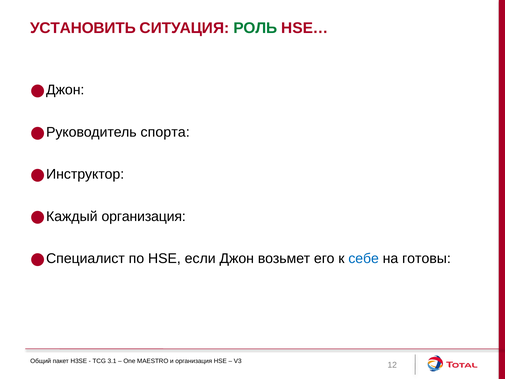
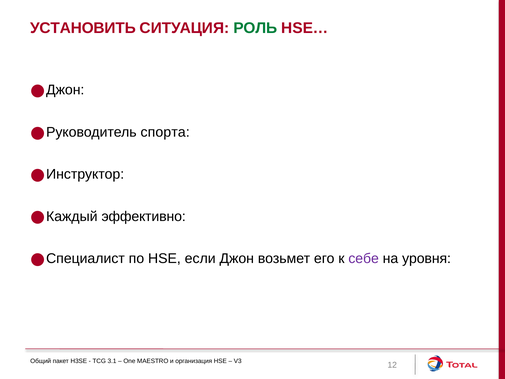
организация at (144, 216): организация -> эффективно
себе colour: blue -> purple
готовы: готовы -> уровня
